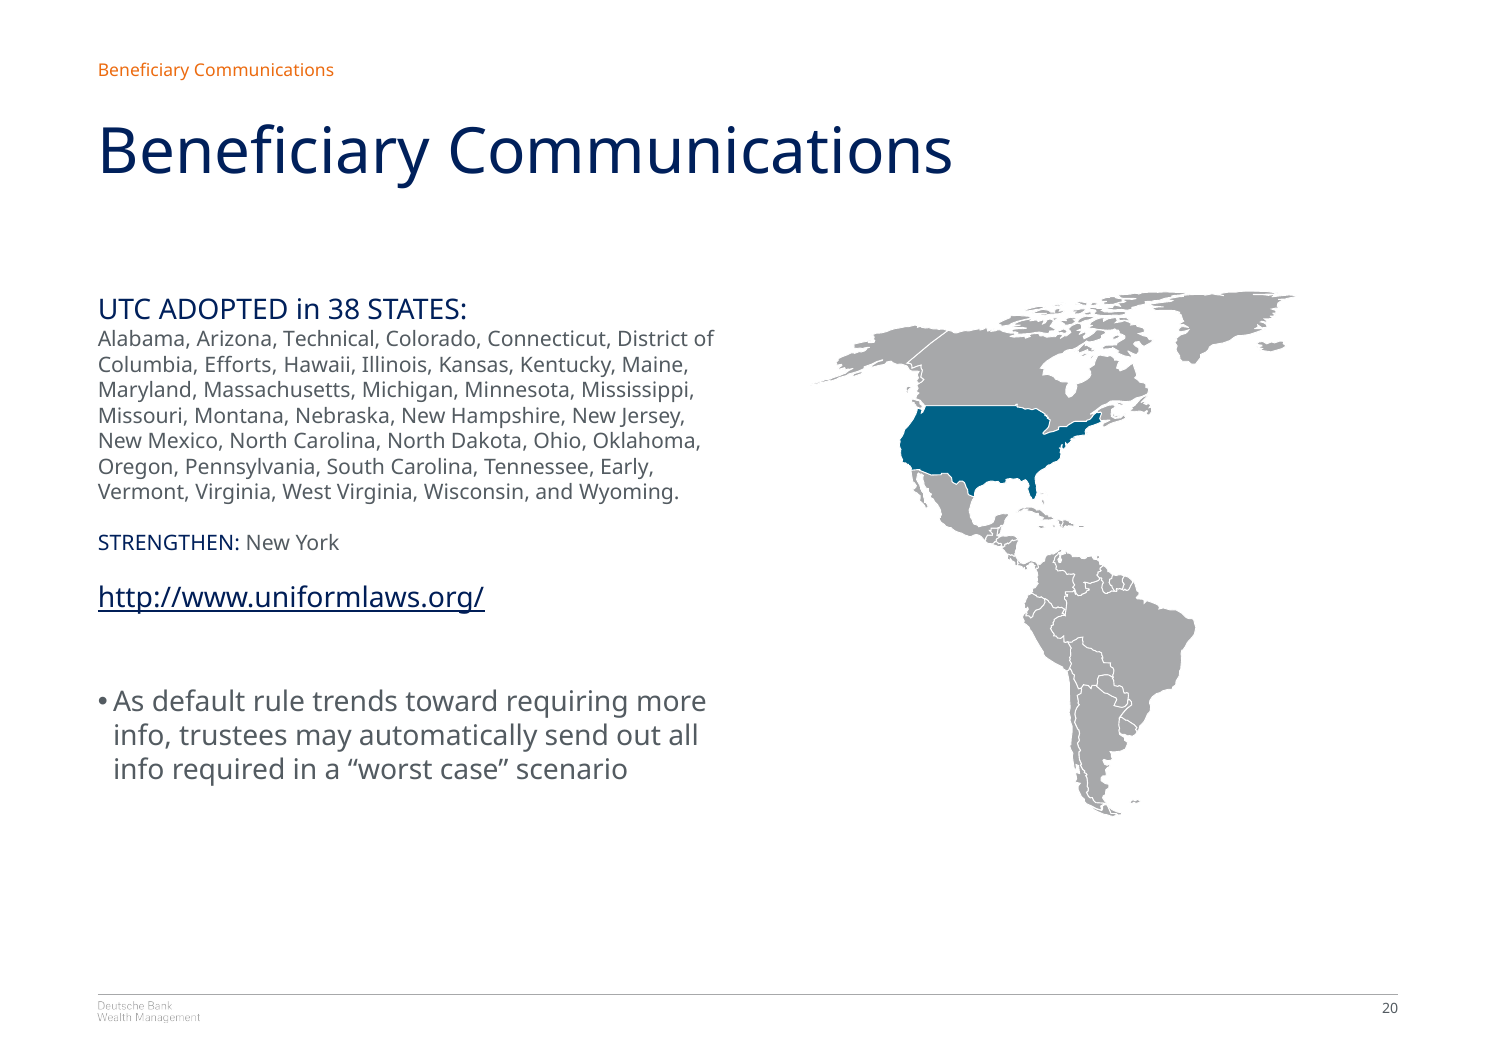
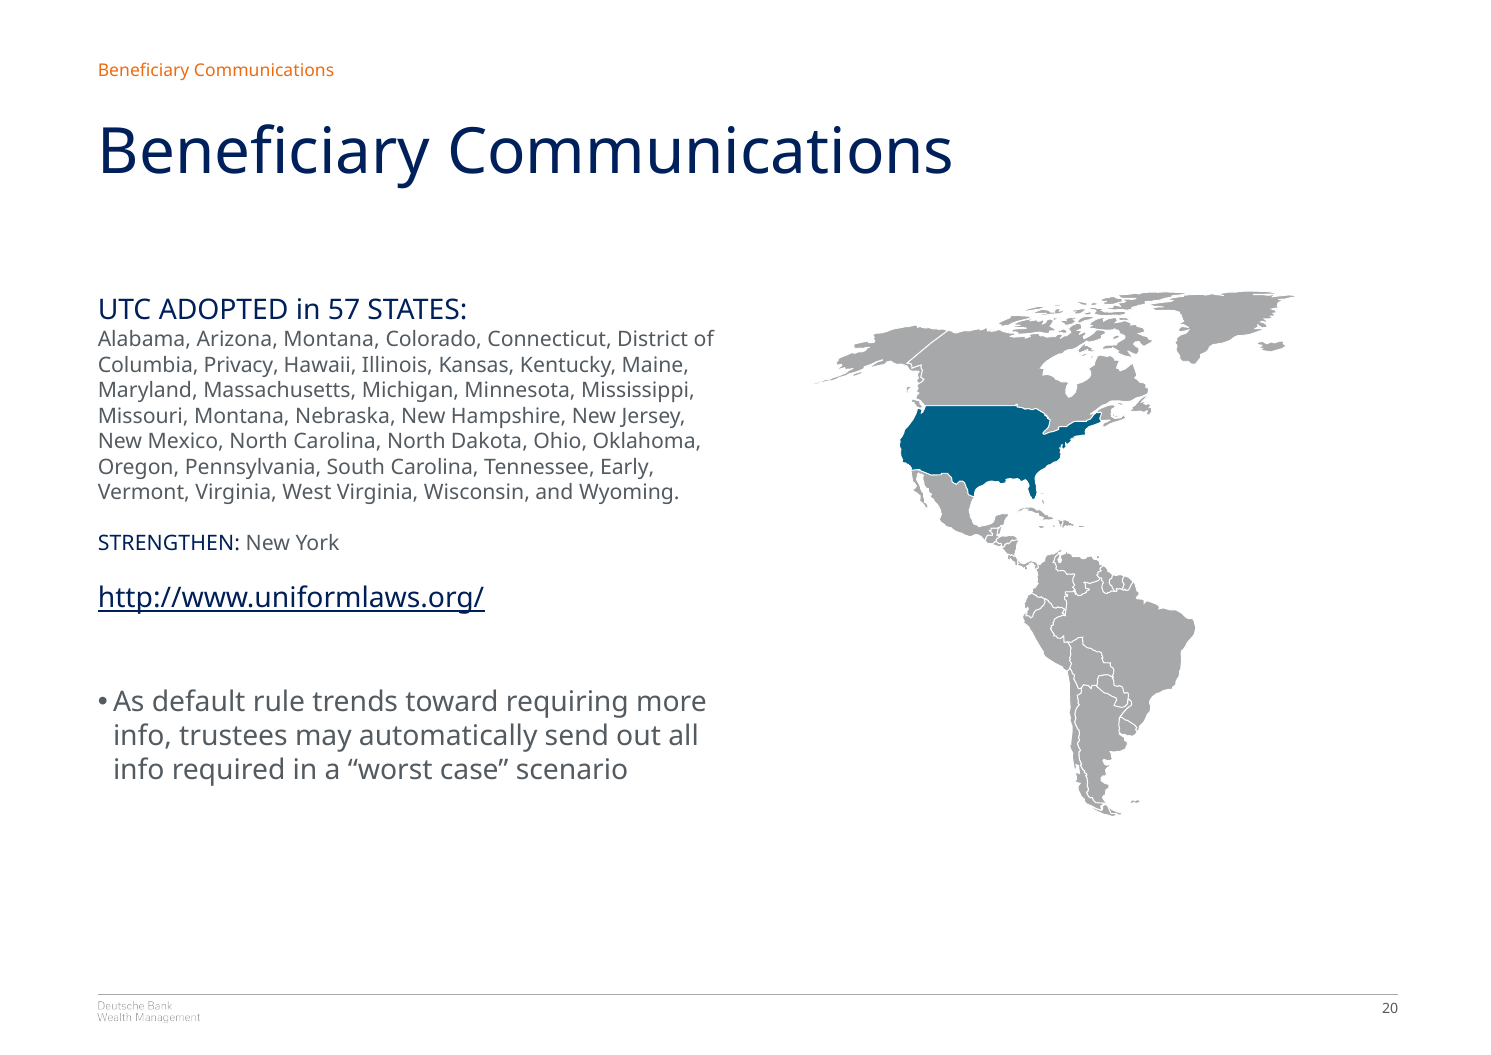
38: 38 -> 57
Arizona Technical: Technical -> Montana
Efforts: Efforts -> Privacy
